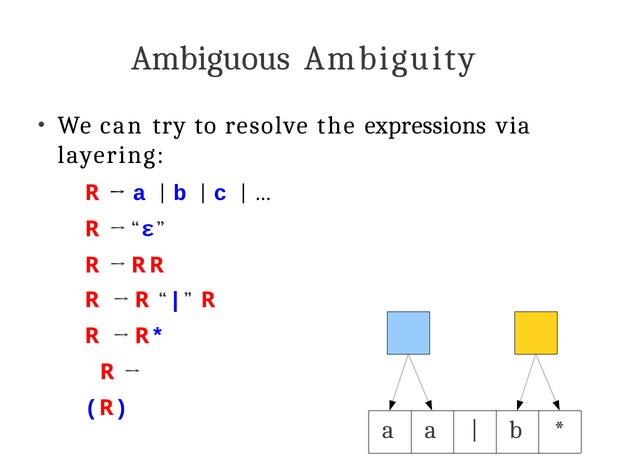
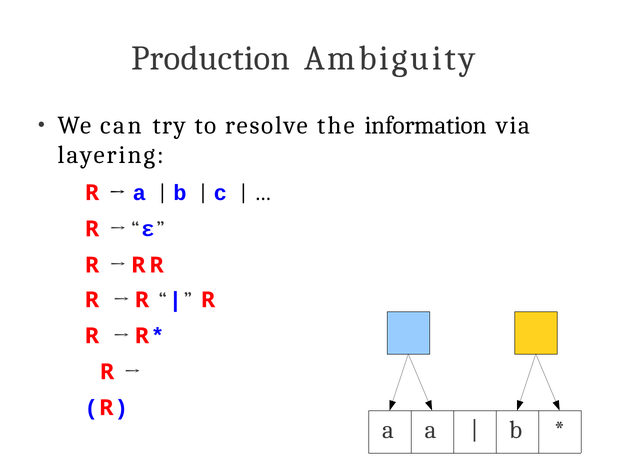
Ambiguous: Ambiguous -> Production
expressions: expressions -> information
